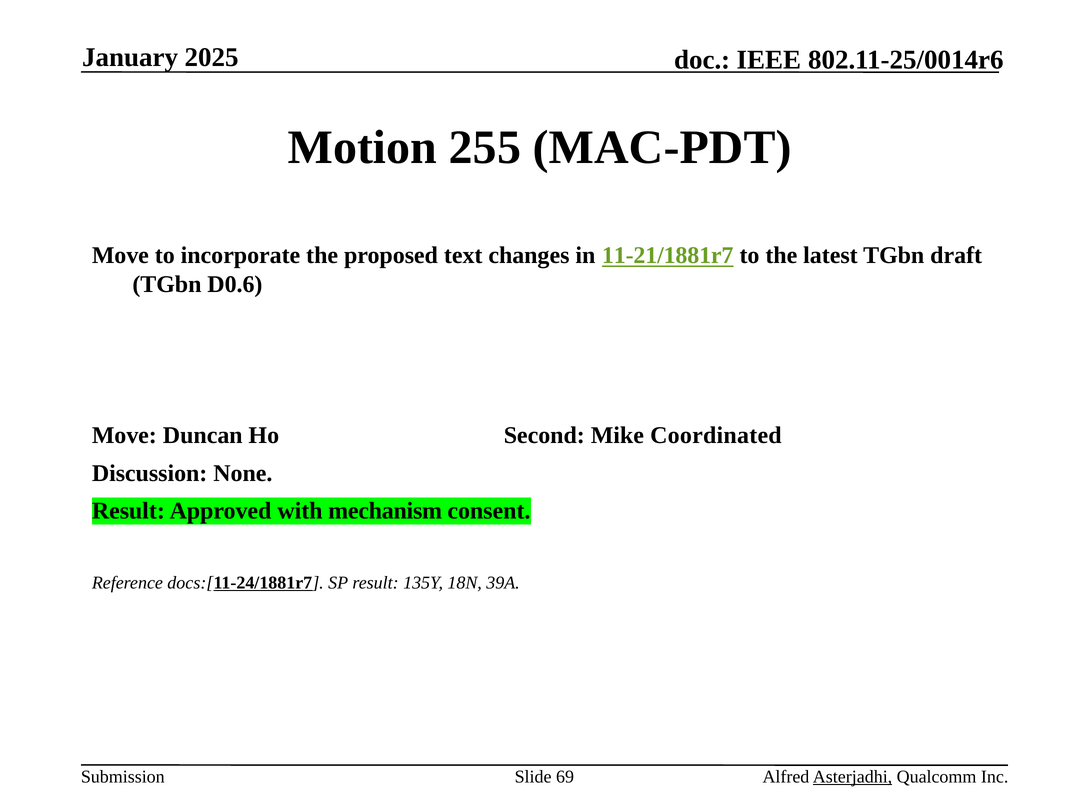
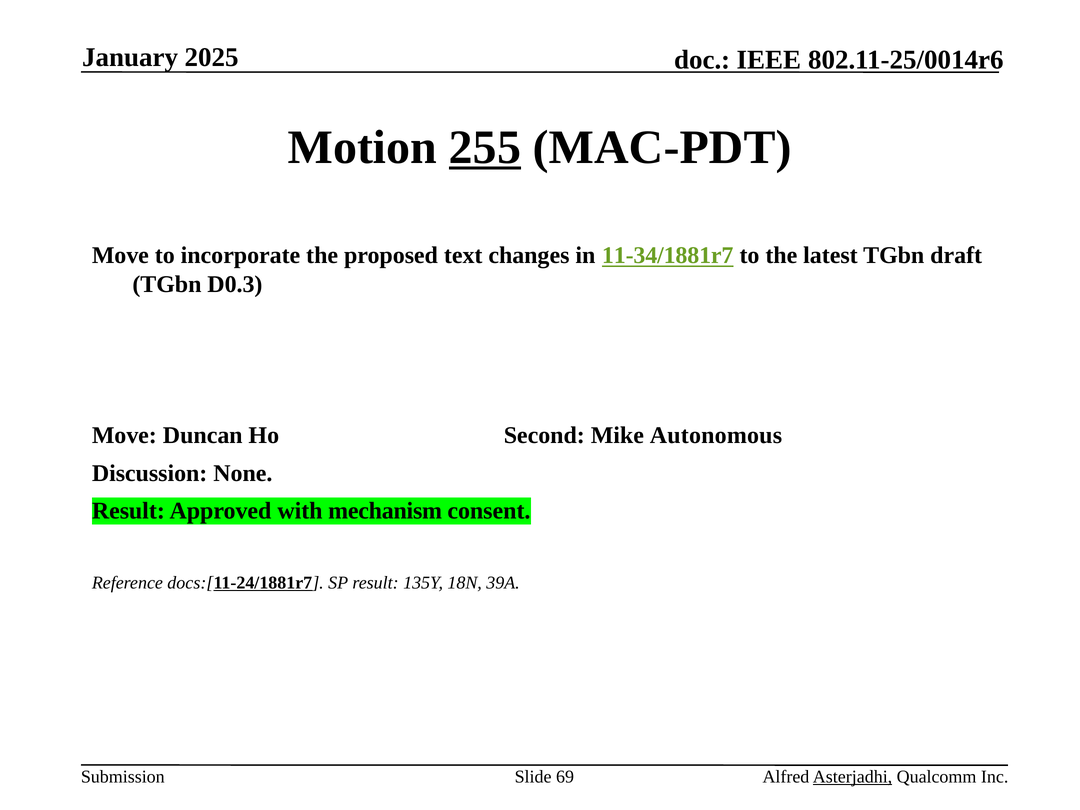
255 underline: none -> present
11-21/1881r7: 11-21/1881r7 -> 11-34/1881r7
D0.6: D0.6 -> D0.3
Coordinated: Coordinated -> Autonomous
